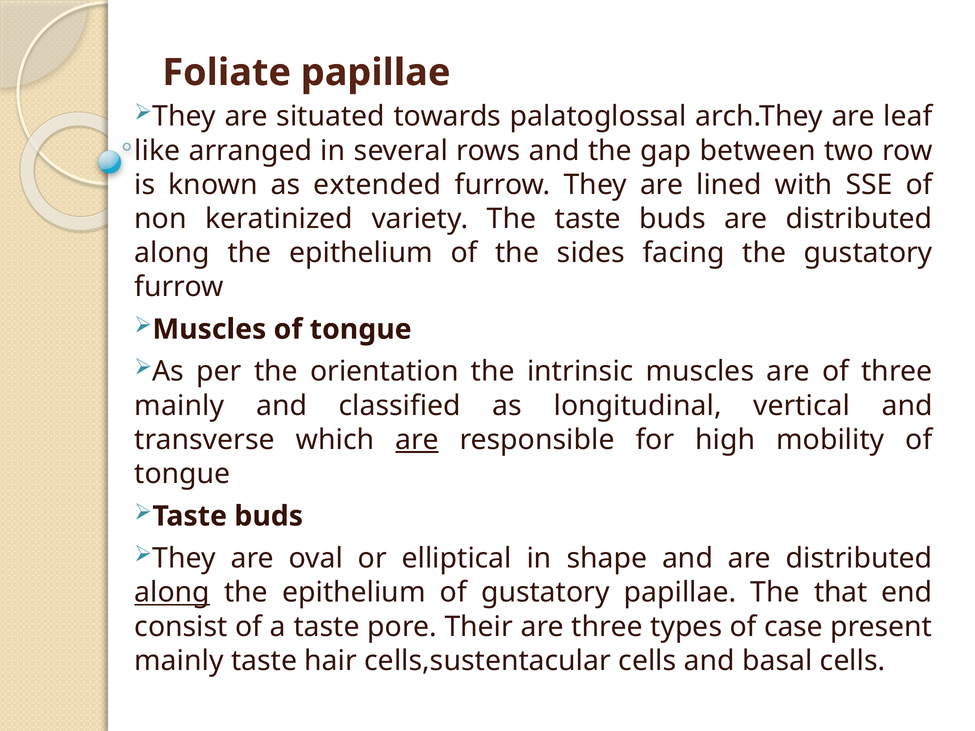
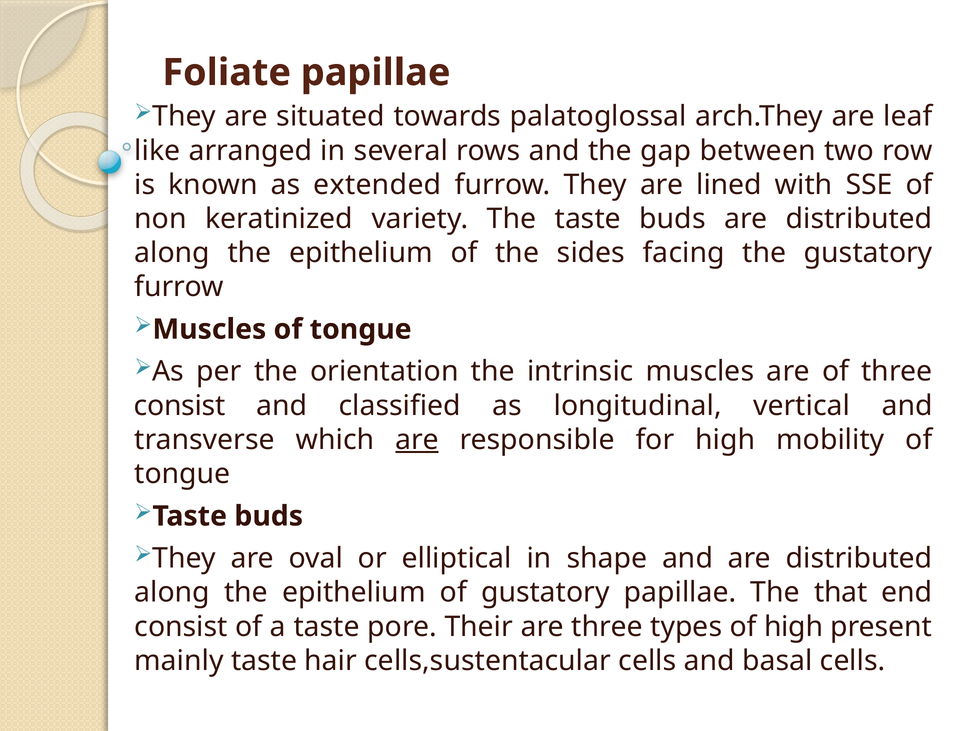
mainly at (179, 406): mainly -> consist
along at (172, 593) underline: present -> none
of case: case -> high
